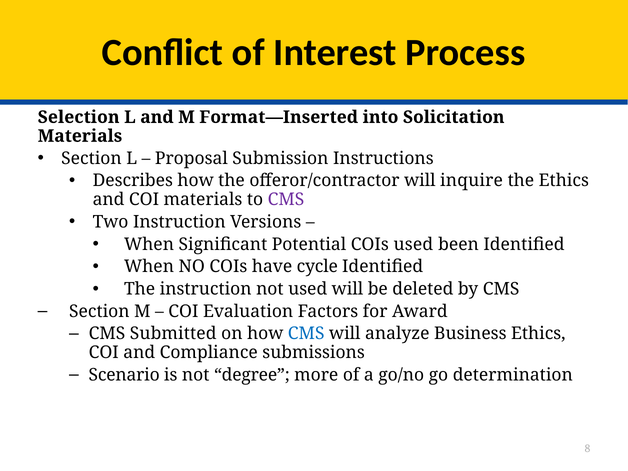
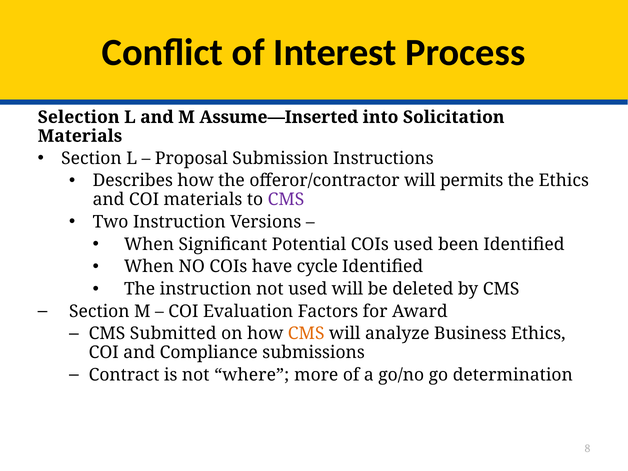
Format—Inserted: Format—Inserted -> Assume—Inserted
inquire: inquire -> permits
CMS at (306, 334) colour: blue -> orange
Scenario: Scenario -> Contract
degree: degree -> where
